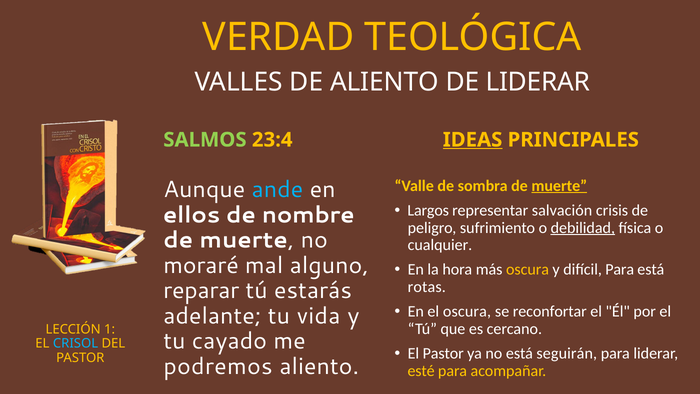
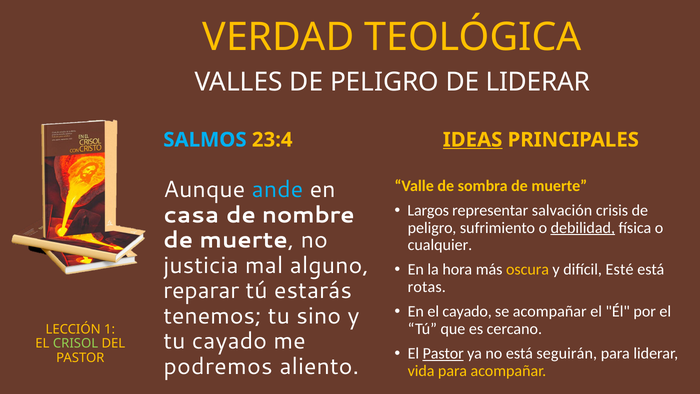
VALLES DE ALIENTO: ALIENTO -> PELIGRO
SALMOS colour: light green -> light blue
muerte at (559, 186) underline: present -> none
ellos: ellos -> casa
moraré: moraré -> justicia
difícil Para: Para -> Esté
el oscura: oscura -> cayado
se reconfortar: reconfortar -> acompañar
adelante: adelante -> tenemos
vida: vida -> sino
CRISOL colour: light blue -> light green
Pastor at (443, 353) underline: none -> present
esté: esté -> vida
